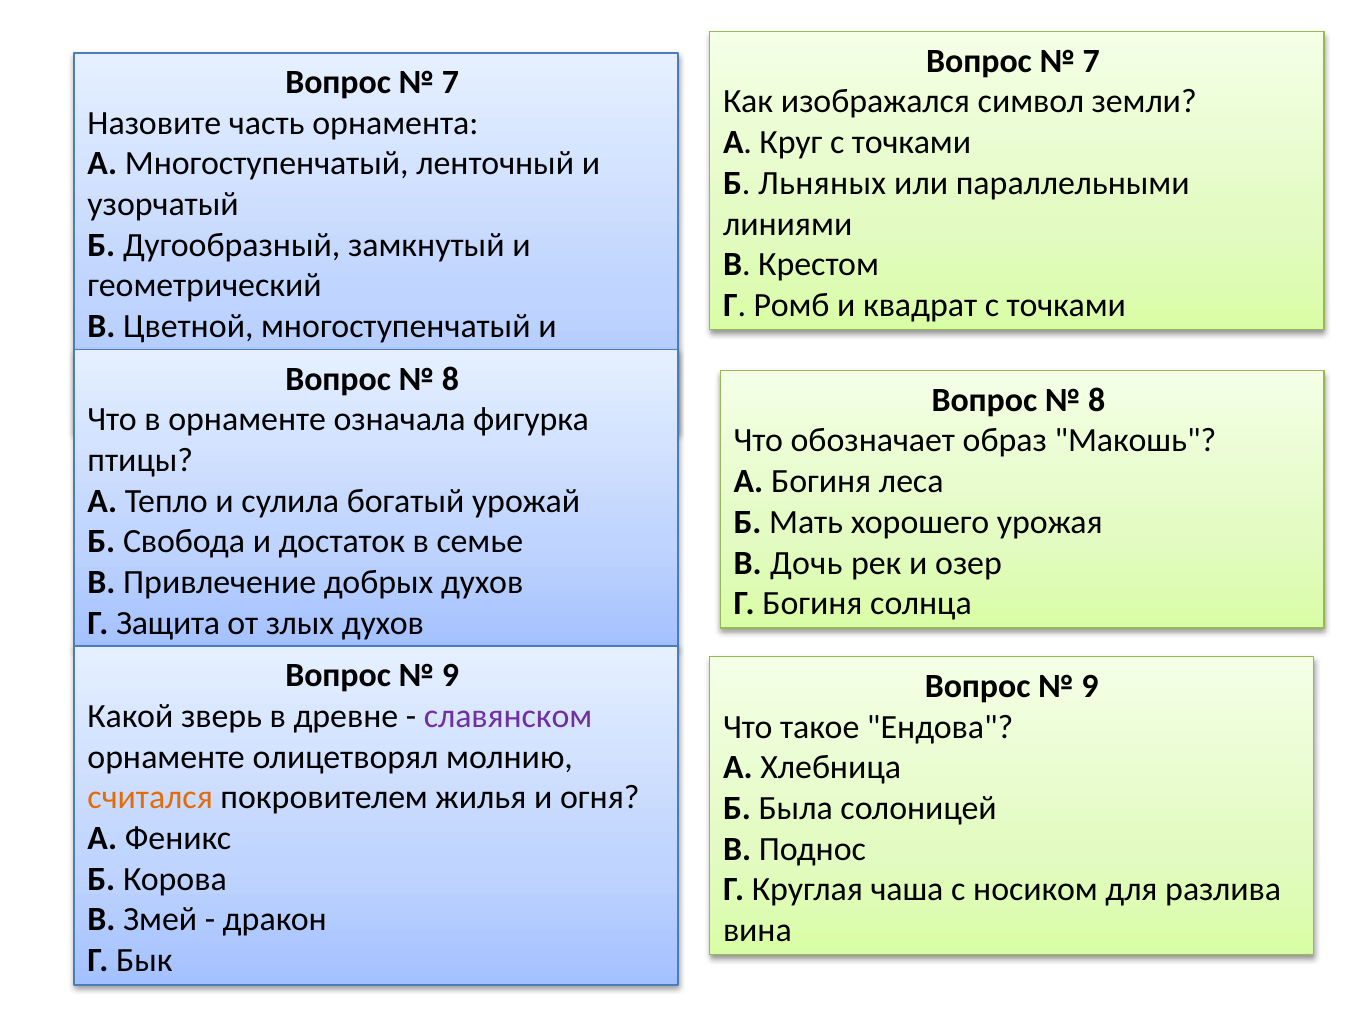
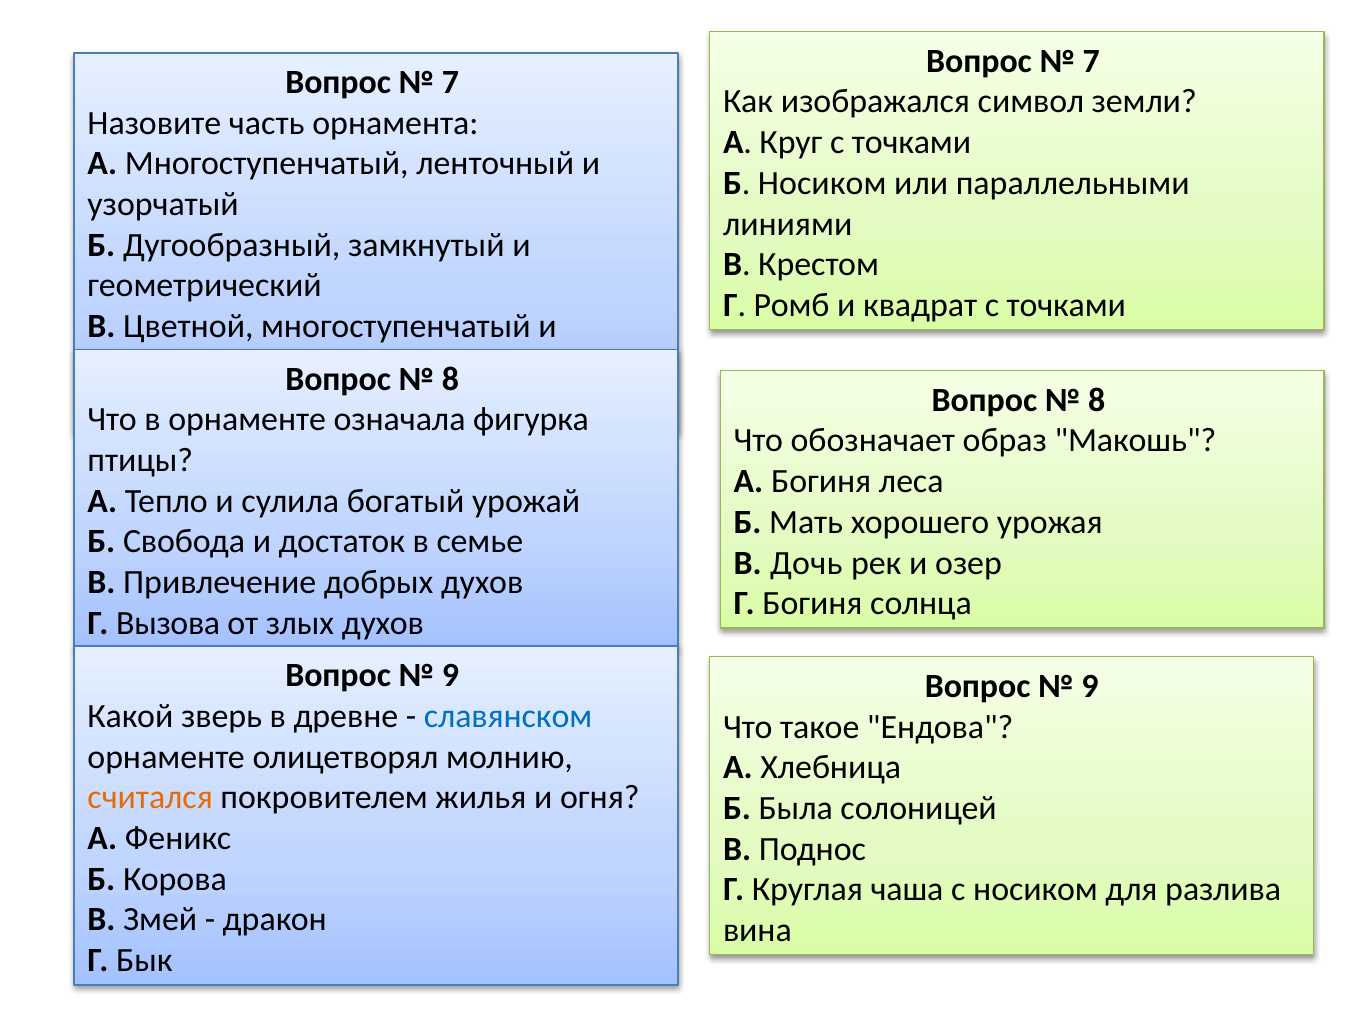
Б Льняных: Льняных -> Носиком
Защита: Защита -> Вызова
славянском colour: purple -> blue
